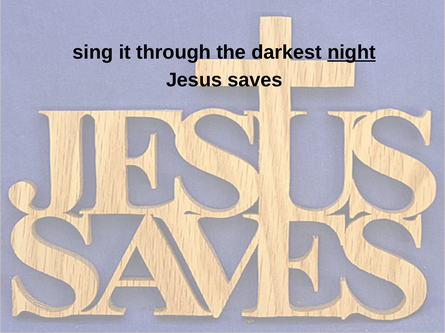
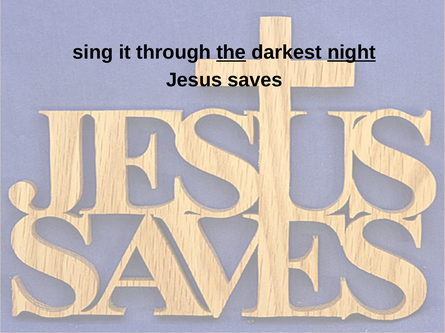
the underline: none -> present
